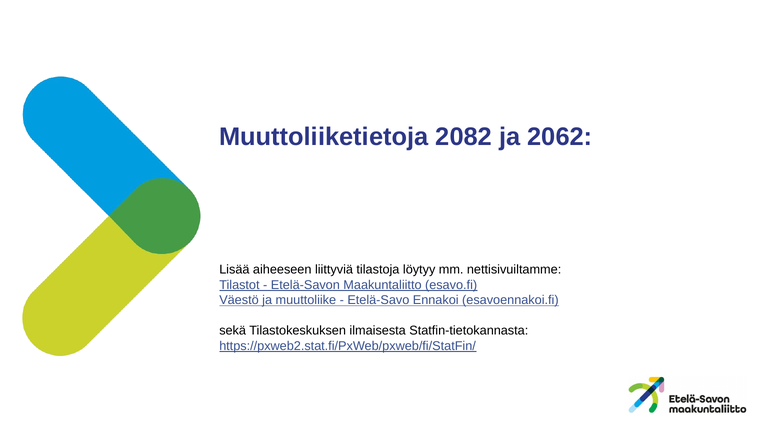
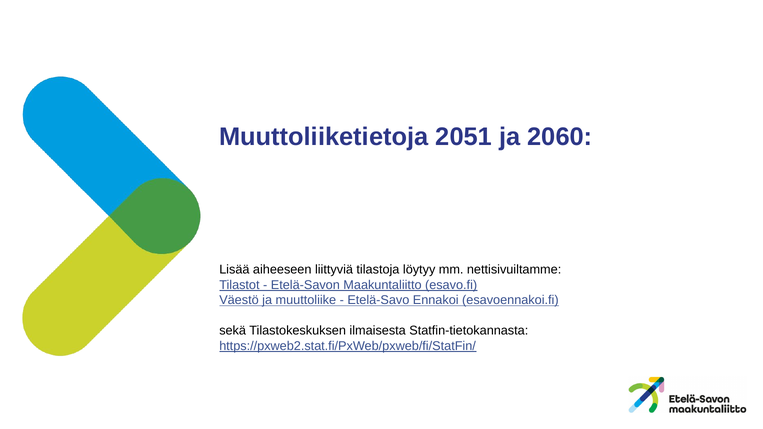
2082: 2082 -> 2051
2062: 2062 -> 2060
